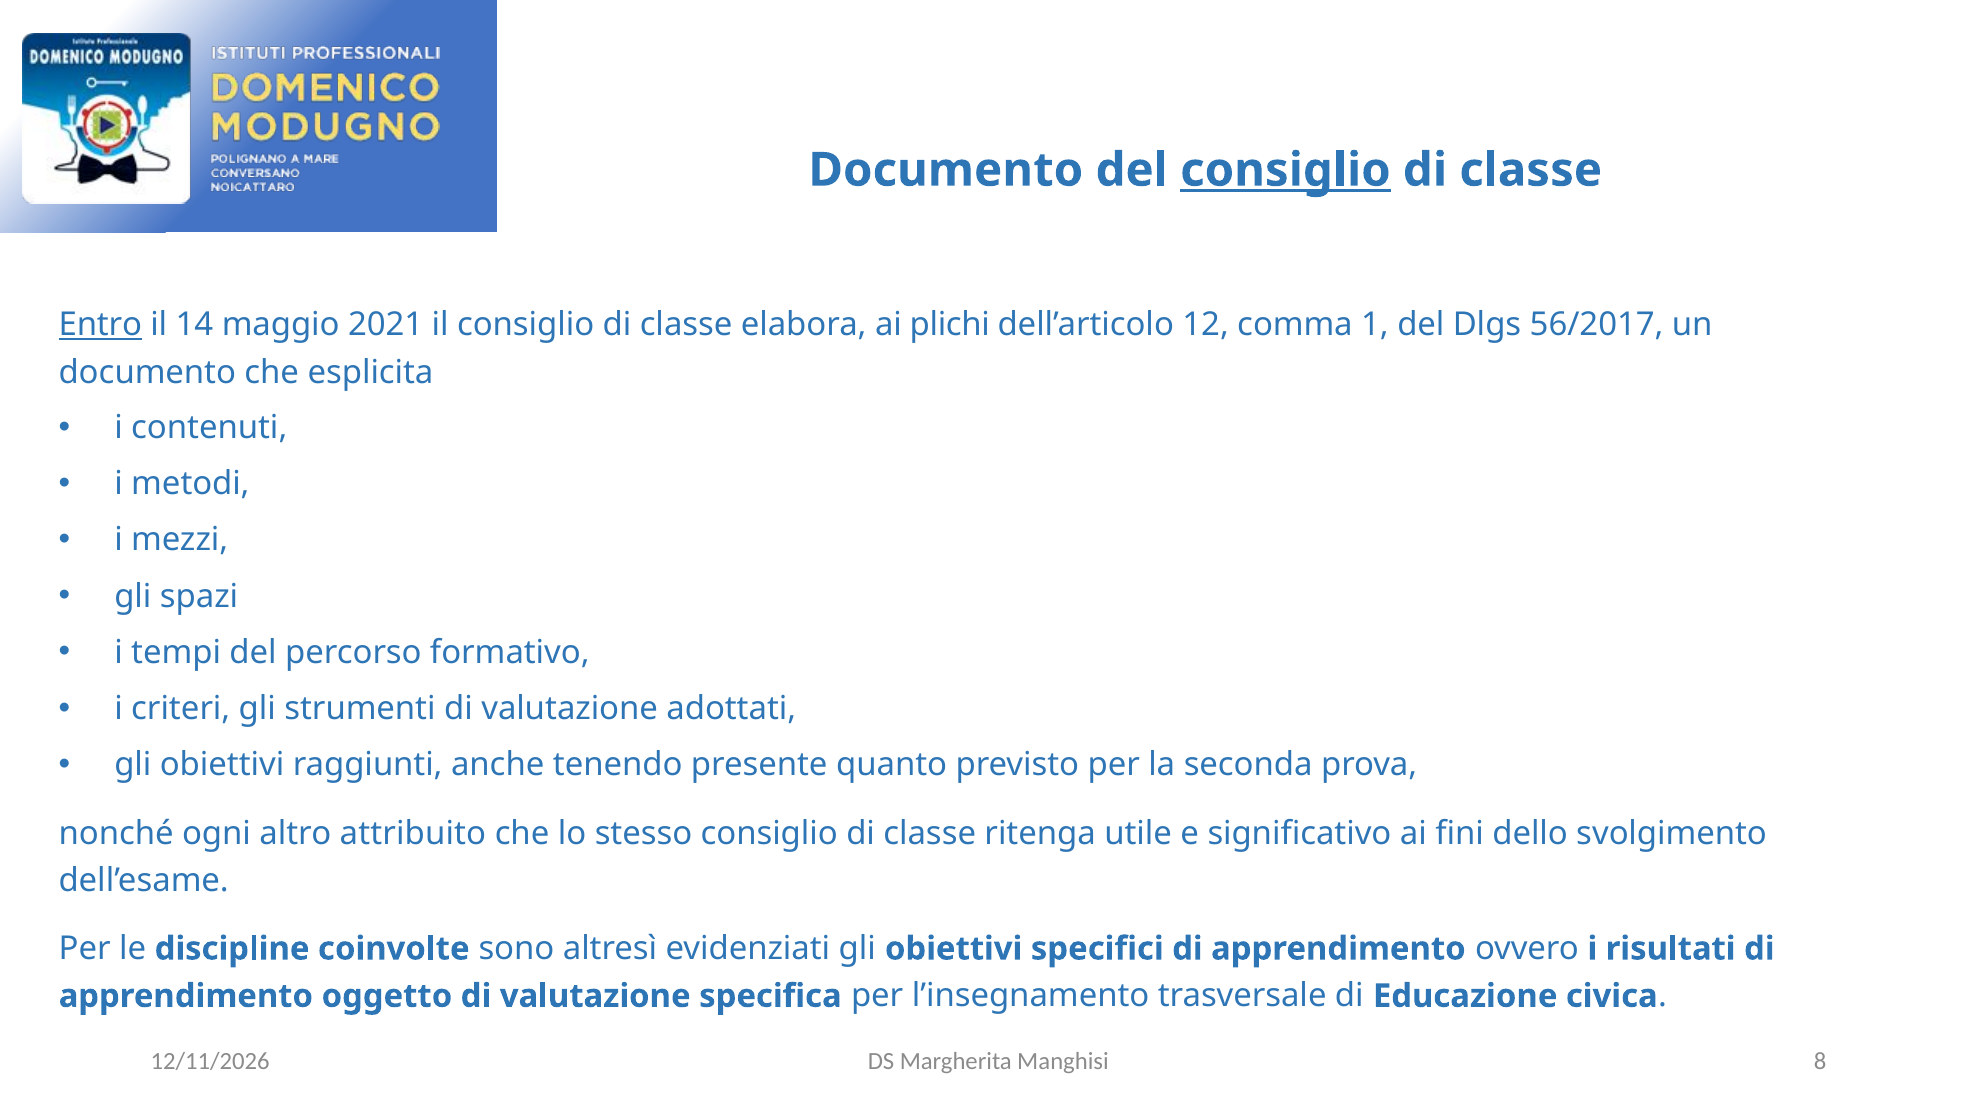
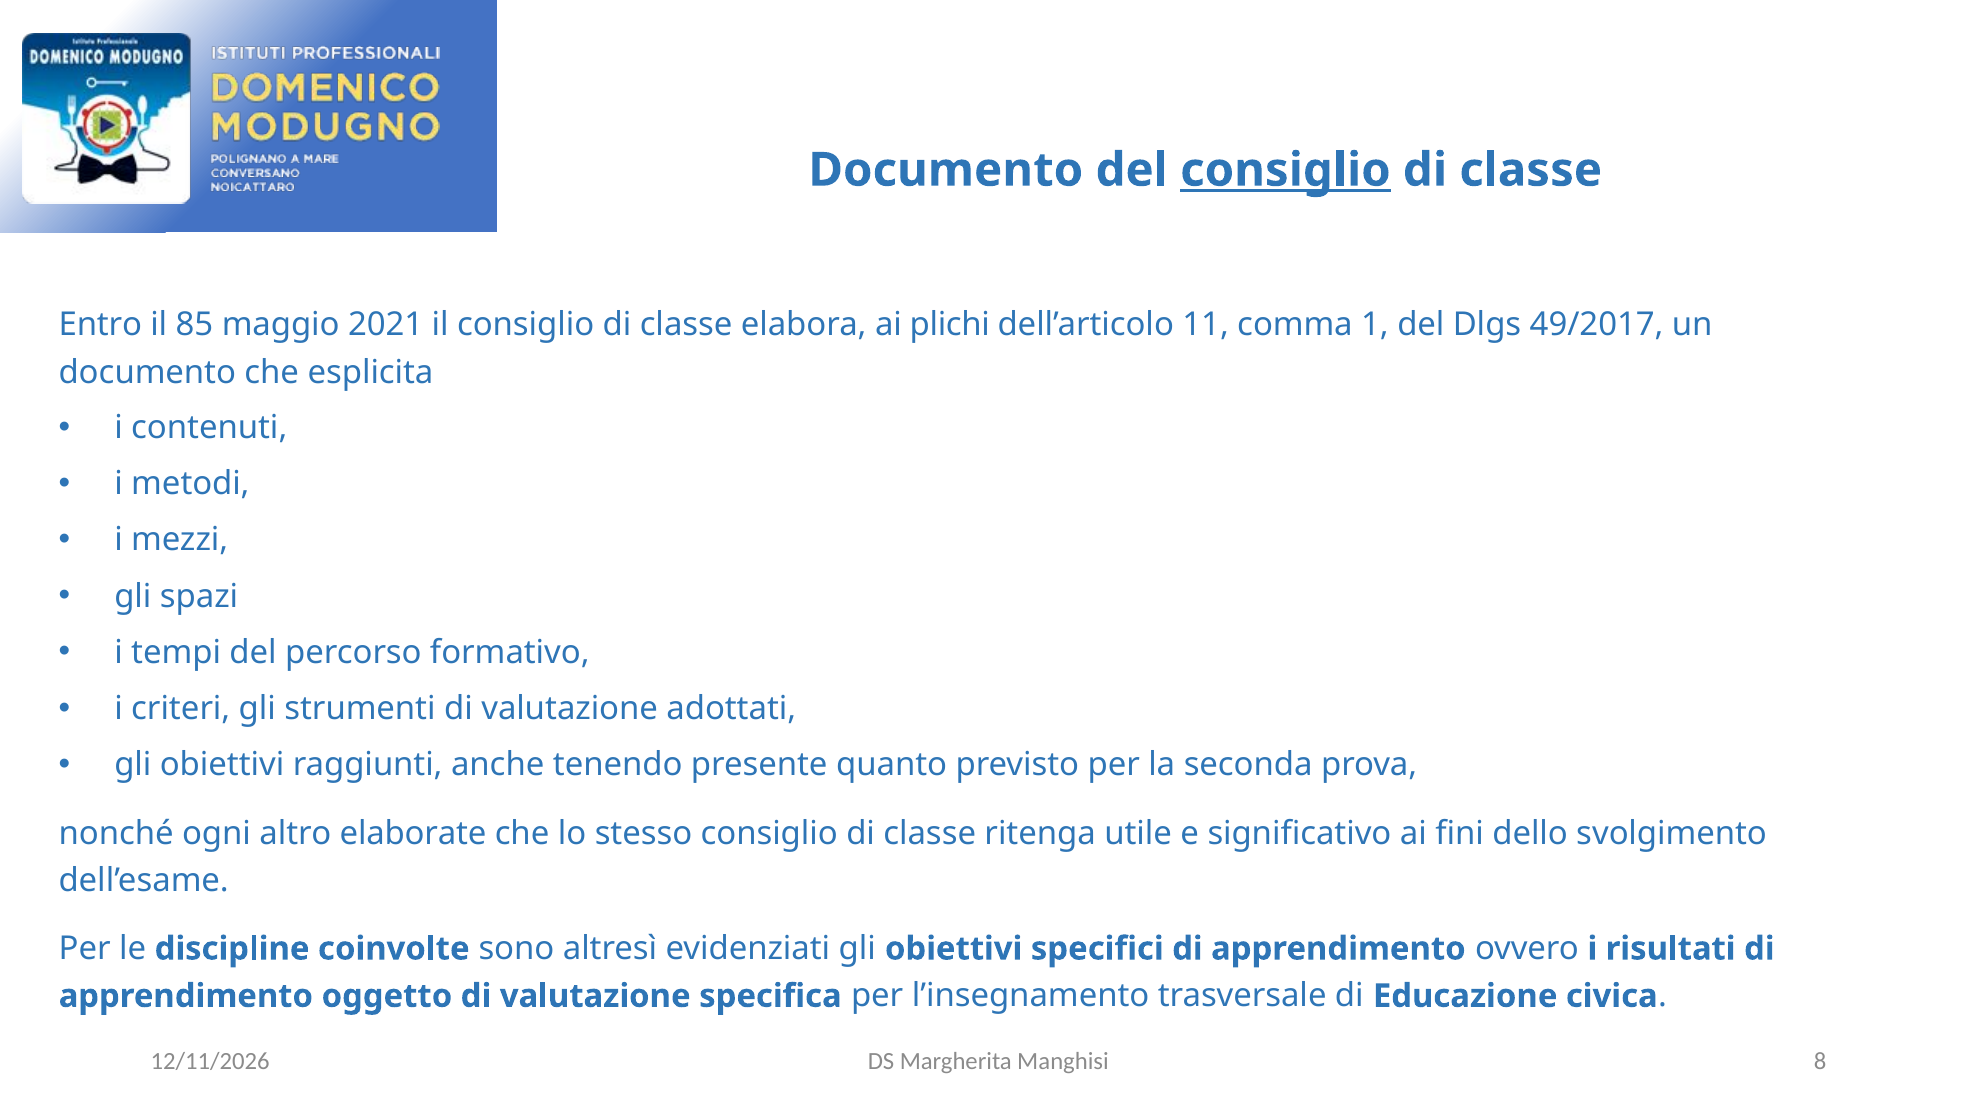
Entro underline: present -> none
14: 14 -> 85
12: 12 -> 11
56/2017: 56/2017 -> 49/2017
attribuito: attribuito -> elaborate
